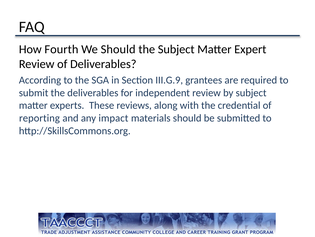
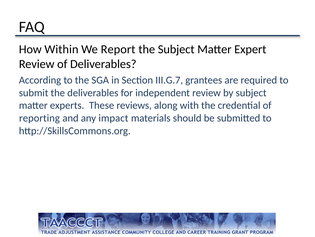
Fourth: Fourth -> Within
We Should: Should -> Report
III.G.9: III.G.9 -> III.G.7
